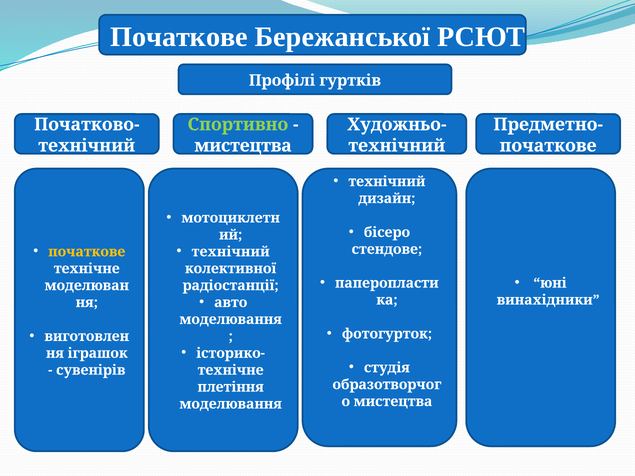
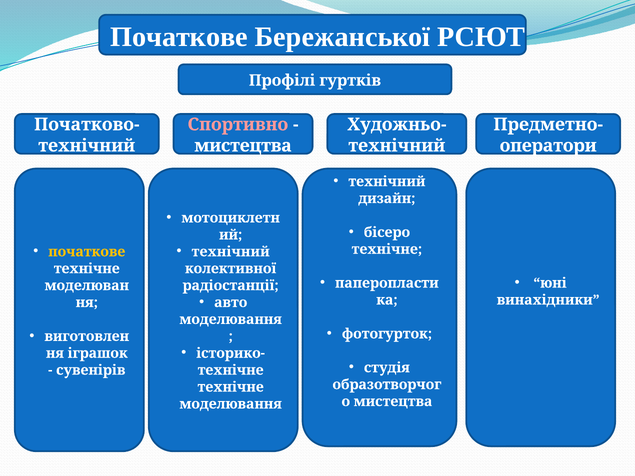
Спортивно colour: light green -> pink
початкове at (548, 146): початкове -> оператори
стендове at (387, 249): стендове -> технічне
плетіння at (231, 387): плетіння -> технічне
